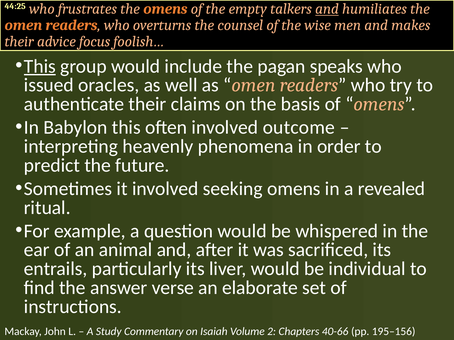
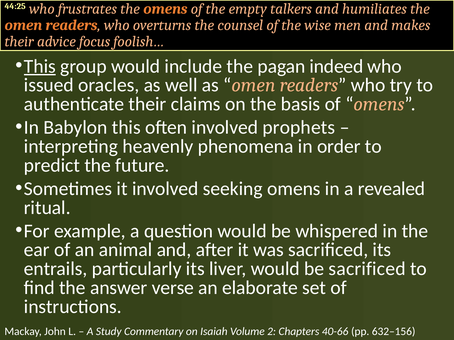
and at (327, 9) underline: present -> none
speaks: speaks -> indeed
outcome: outcome -> prophets
be individual: individual -> sacrificed
195–156: 195–156 -> 632–156
